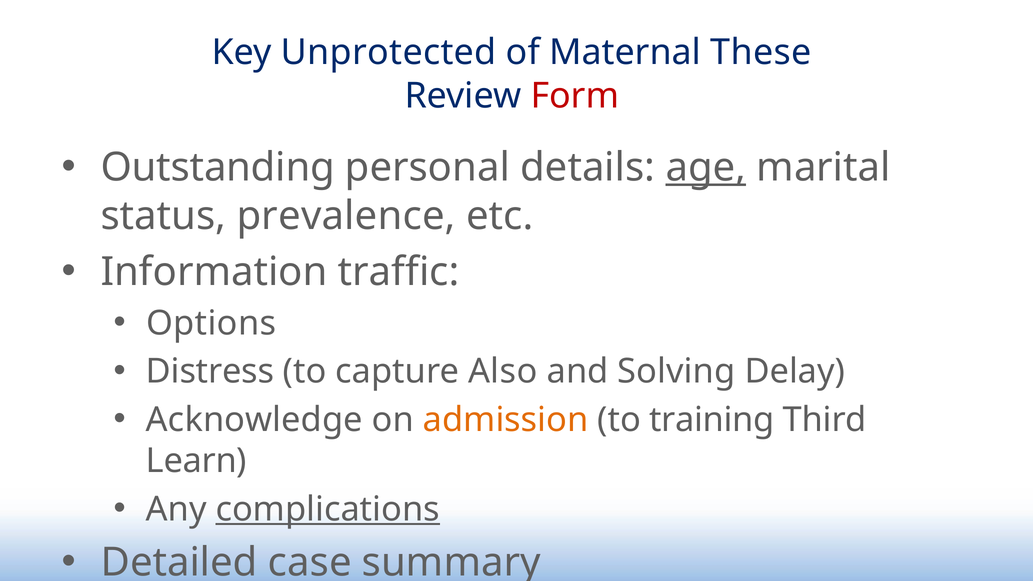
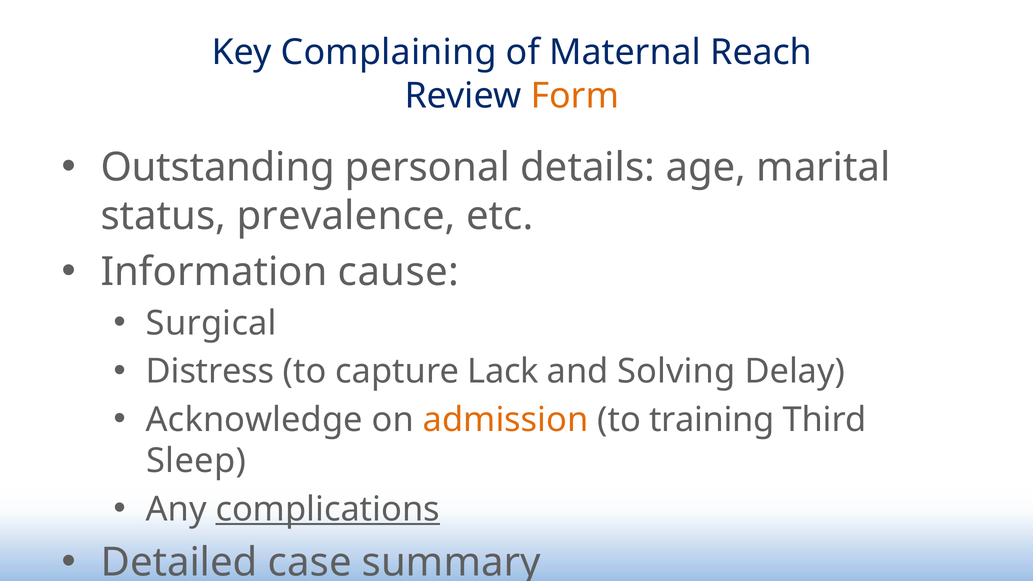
Unprotected: Unprotected -> Complaining
These: These -> Reach
Form colour: red -> orange
age underline: present -> none
traffic: traffic -> cause
Options: Options -> Surgical
Also: Also -> Lack
Learn: Learn -> Sleep
